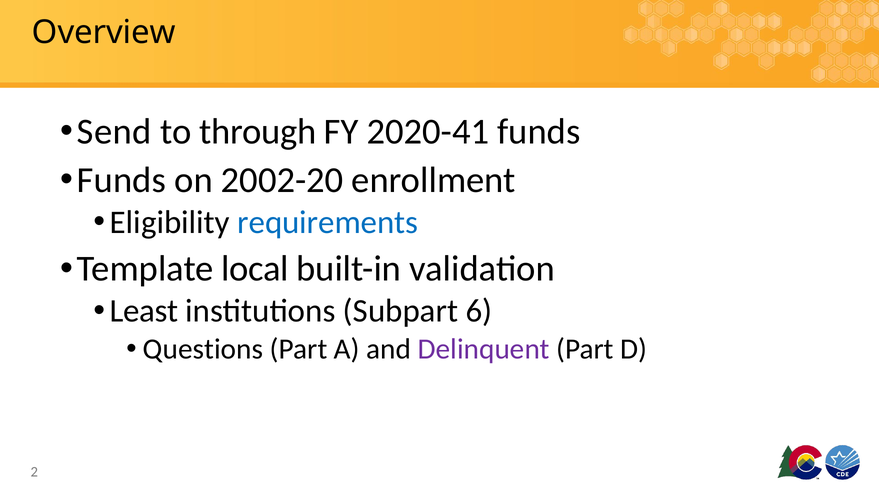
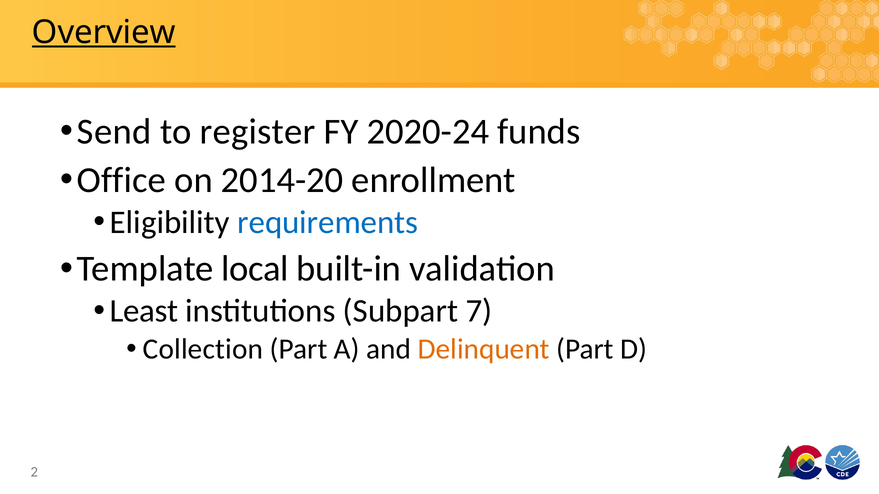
Overview underline: none -> present
through: through -> register
2020-41: 2020-41 -> 2020-24
Funds at (121, 180): Funds -> Office
2002-20: 2002-20 -> 2014-20
6: 6 -> 7
Questions: Questions -> Collection
Delinquent colour: purple -> orange
